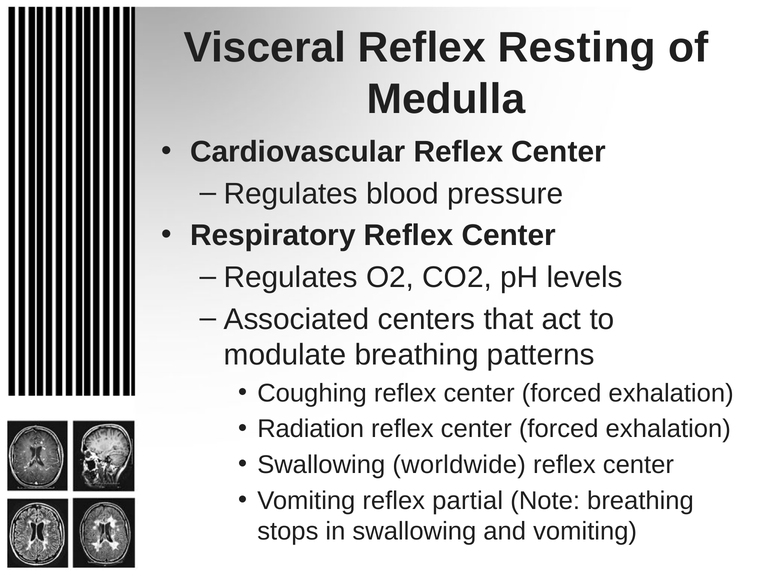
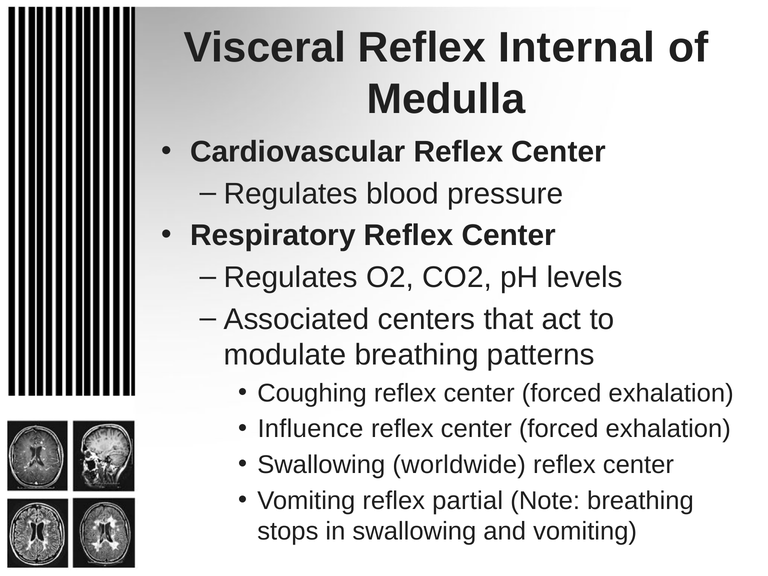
Resting: Resting -> Internal
Radiation: Radiation -> Influence
